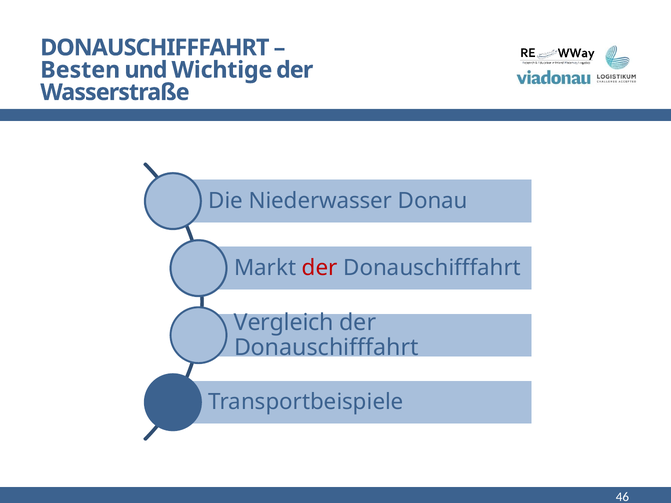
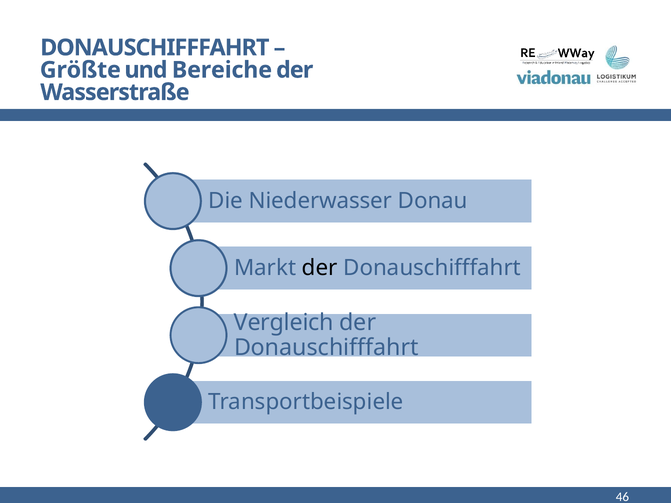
Besten: Besten -> Größte
Wichtige: Wichtige -> Bereiche
der at (320, 268) colour: red -> black
